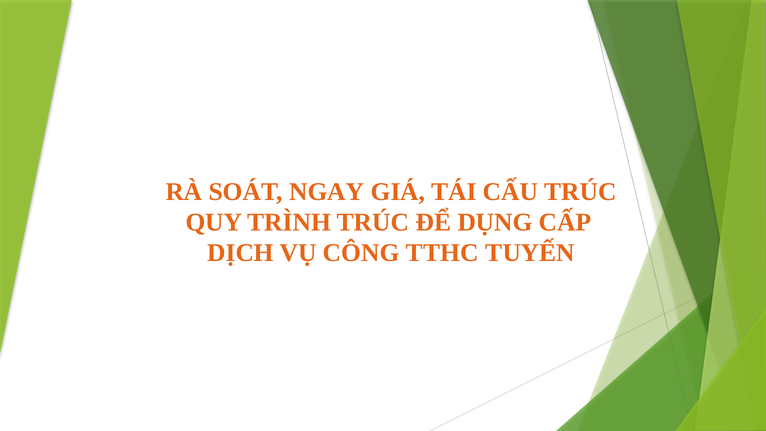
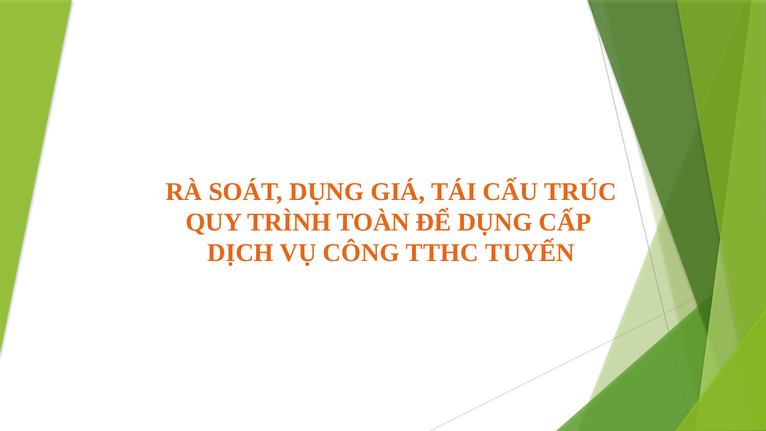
SOÁT NGAY: NGAY -> DỤNG
TRÌNH TRÚC: TRÚC -> TOÀN
